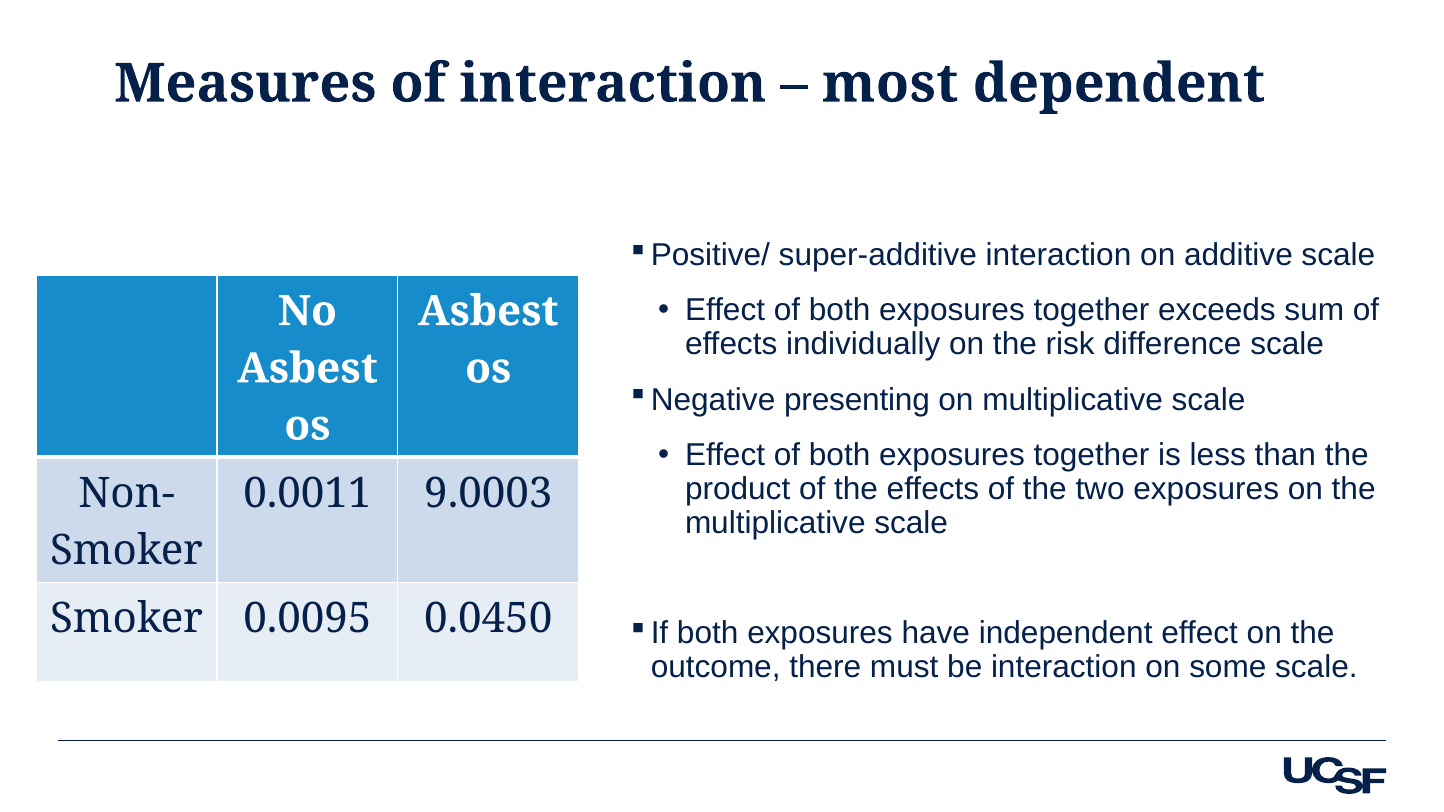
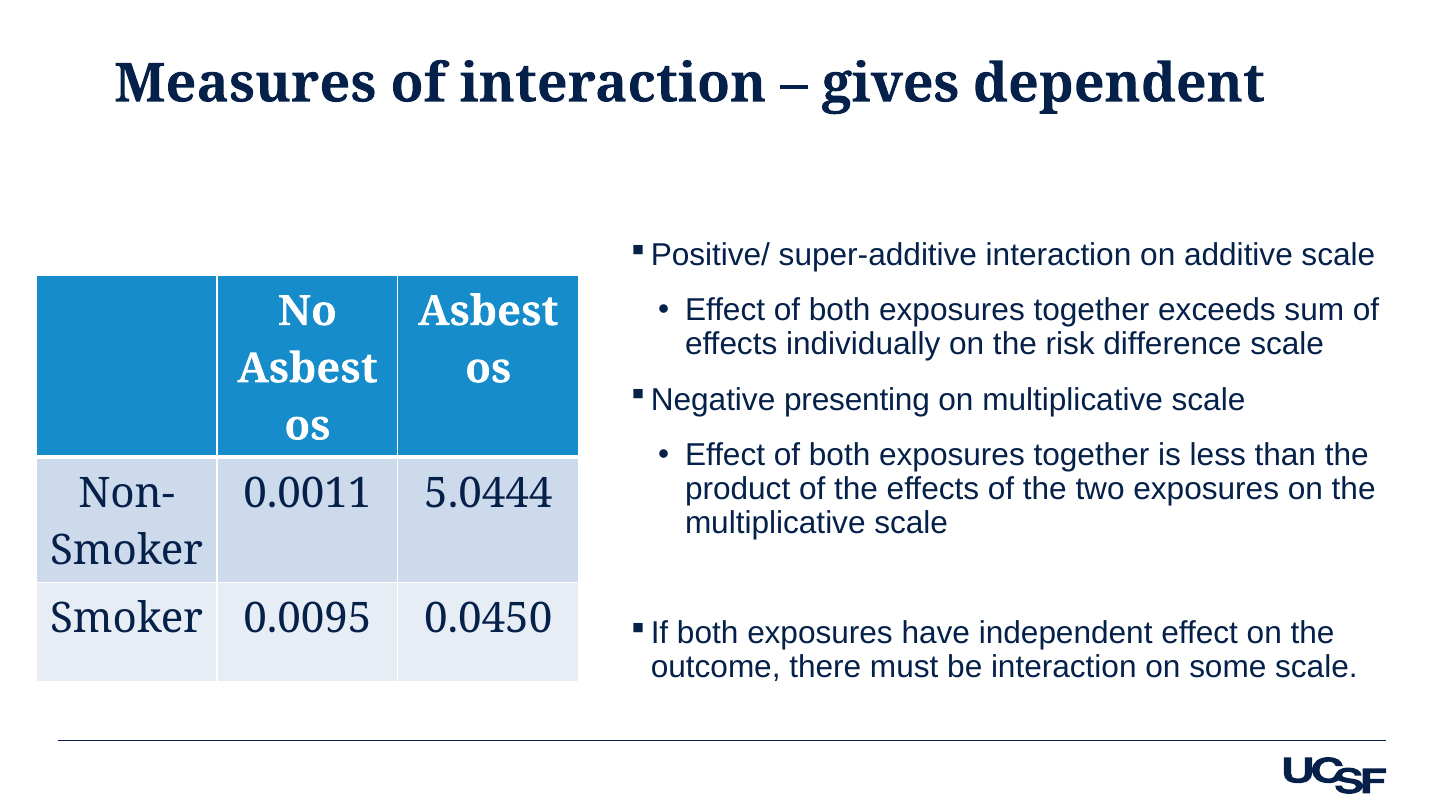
most: most -> gives
9.0003: 9.0003 -> 5.0444
